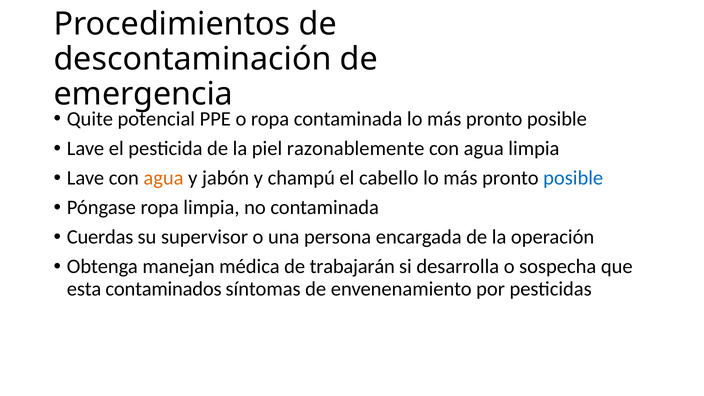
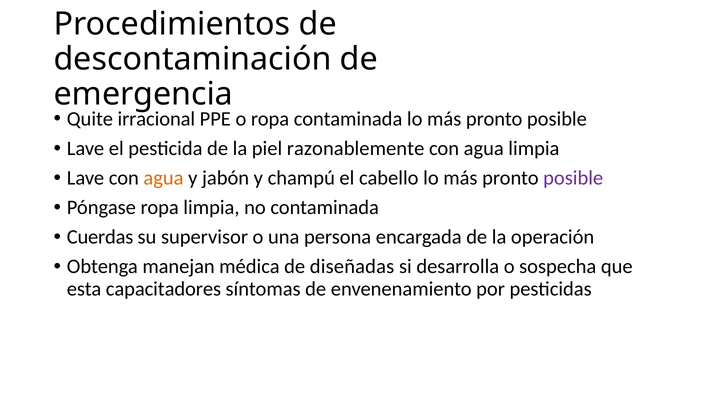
potencial: potencial -> irracional
posible at (573, 178) colour: blue -> purple
trabajarán: trabajarán -> diseñadas
contaminados: contaminados -> capacitadores
